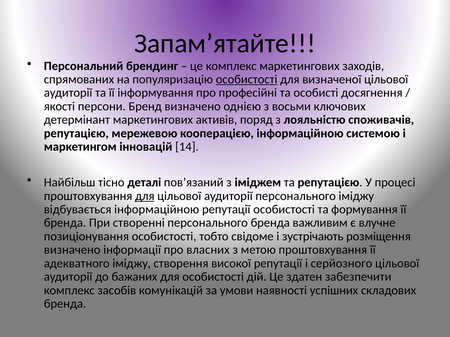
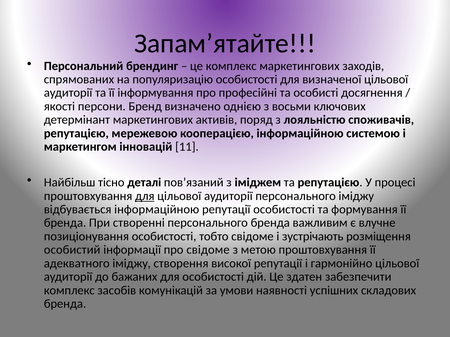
особистості at (247, 79) underline: present -> none
14: 14 -> 11
визначено at (72, 250): визначено -> особистий
про власних: власних -> свідоме
серйозного: серйозного -> гармонійно
